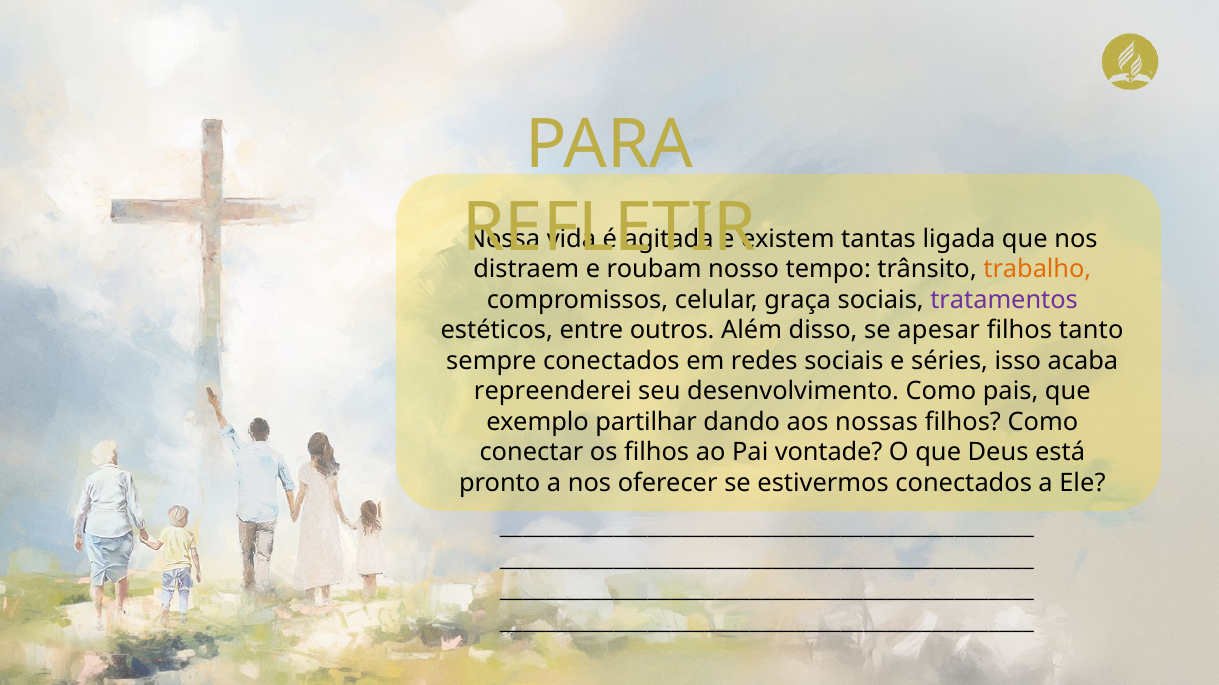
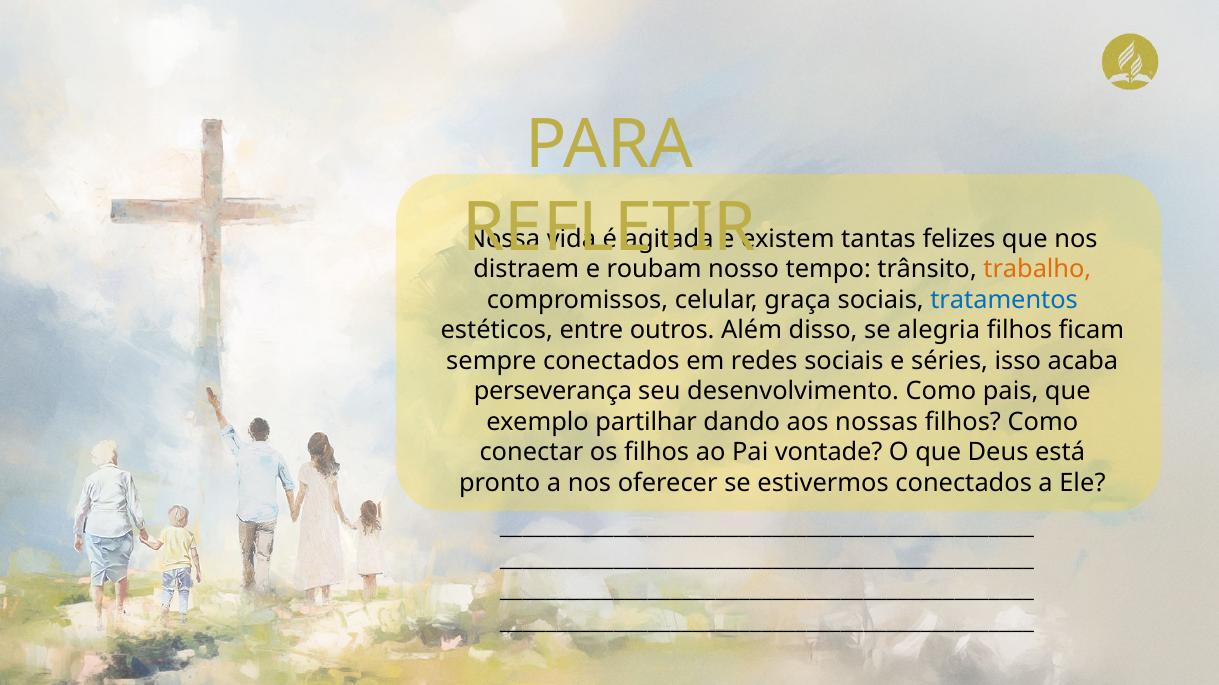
ligada: ligada -> felizes
tratamentos colour: purple -> blue
apesar: apesar -> alegria
tanto: tanto -> ficam
repreenderei: repreenderei -> perseverança
